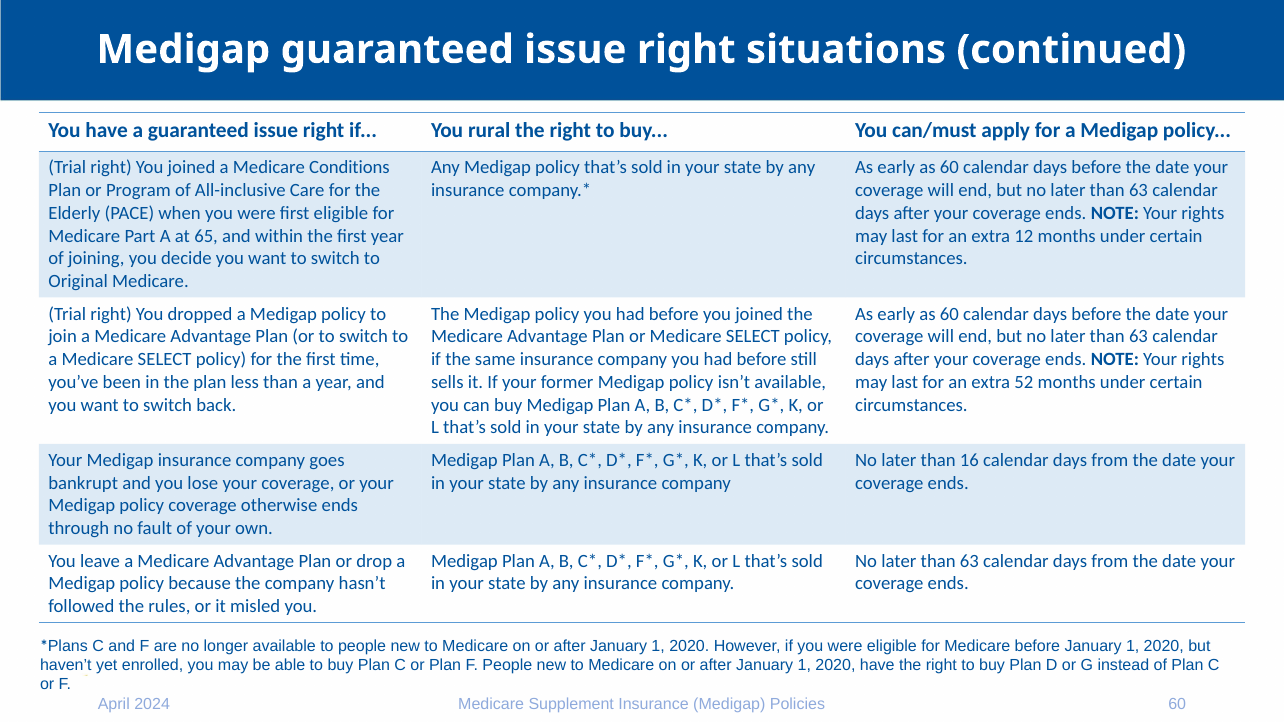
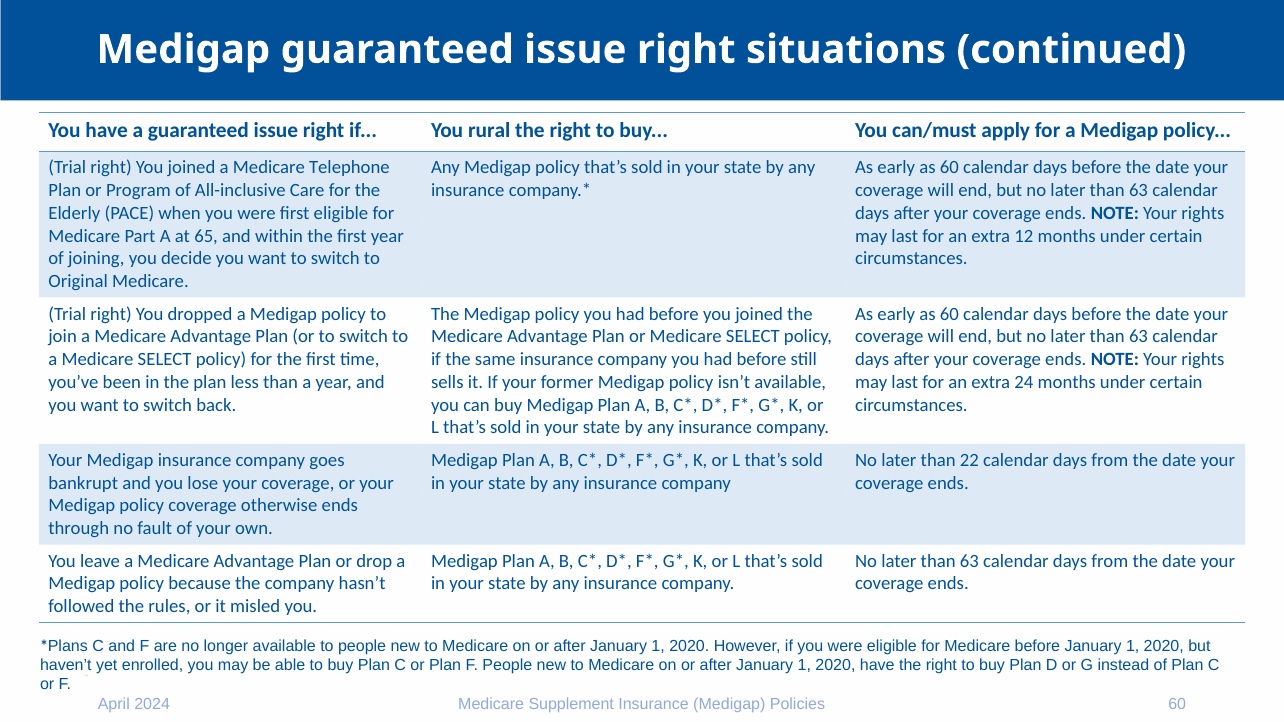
Conditions: Conditions -> Telephone
52: 52 -> 24
16: 16 -> 22
